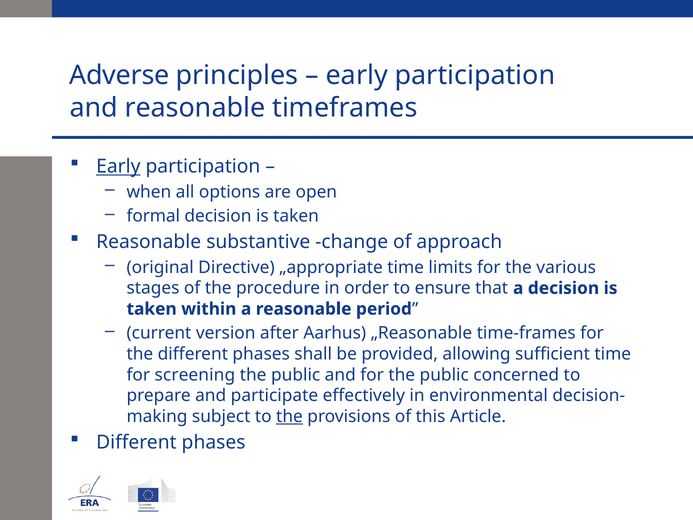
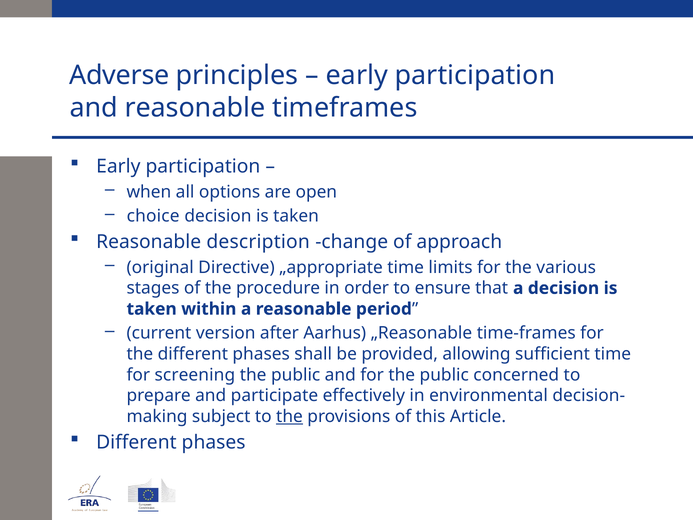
Early at (118, 167) underline: present -> none
formal: formal -> choice
substantive: substantive -> description
